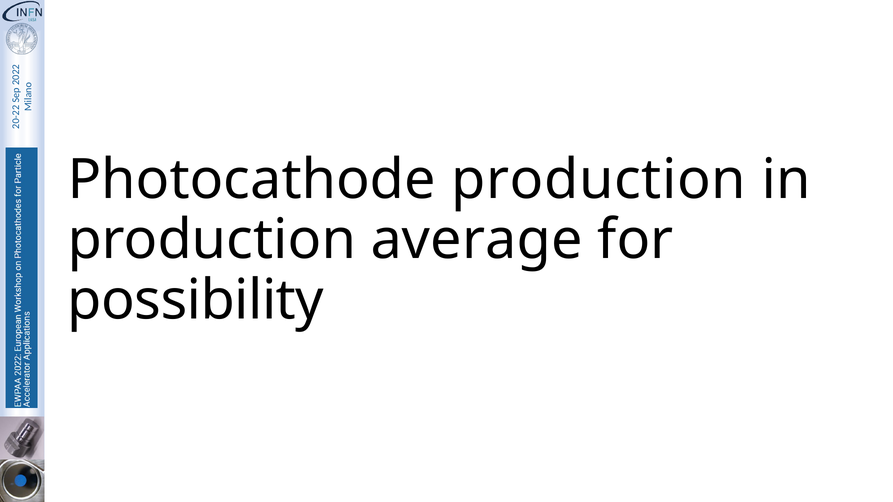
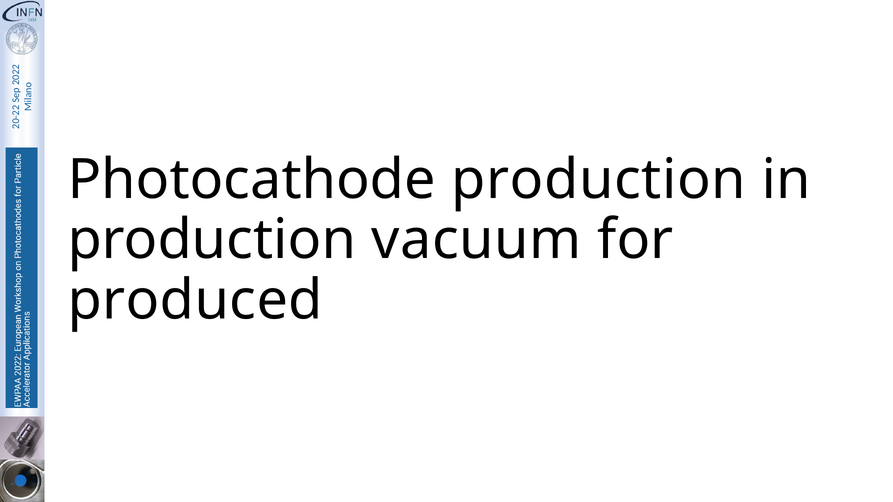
average: average -> vacuum
possibility: possibility -> produced
